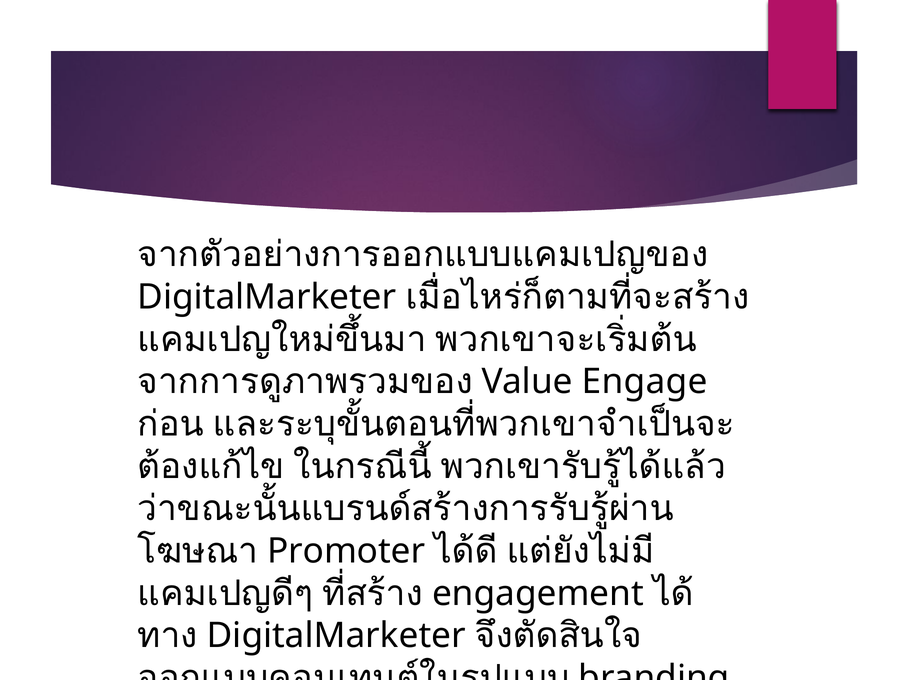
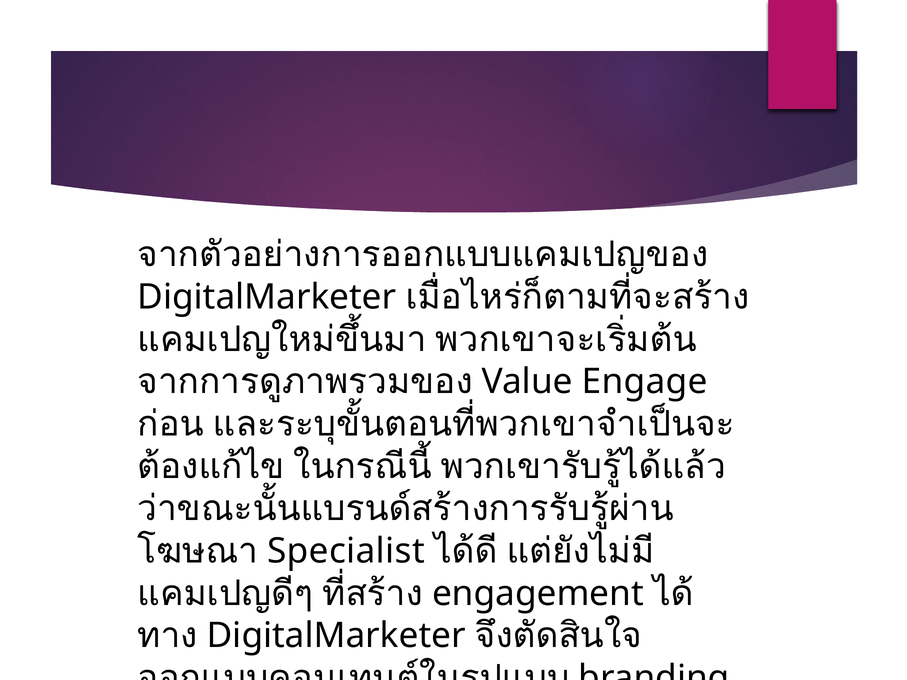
Promoter: Promoter -> Specialist
